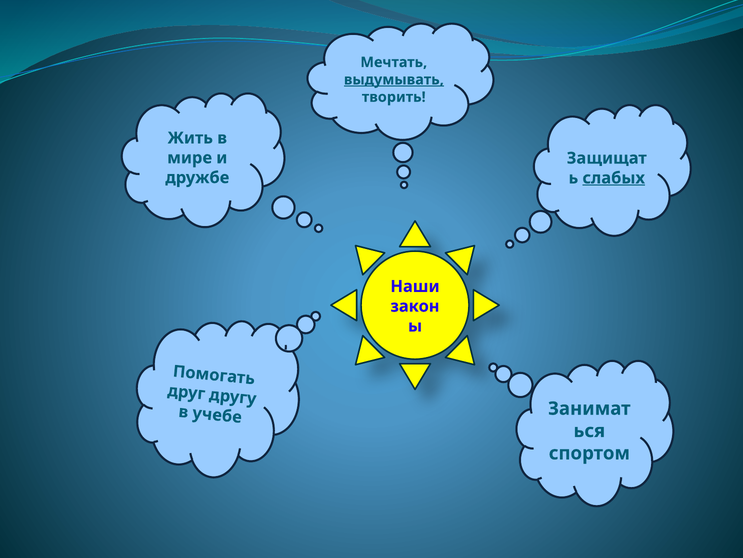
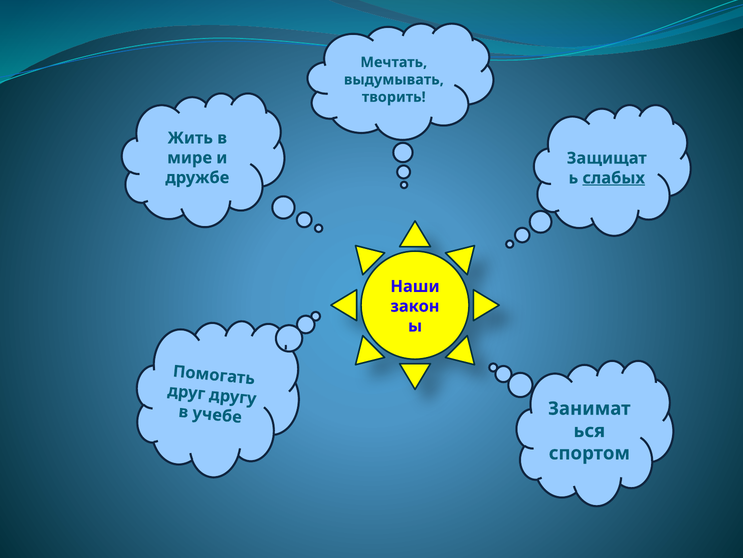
выдумывать underline: present -> none
